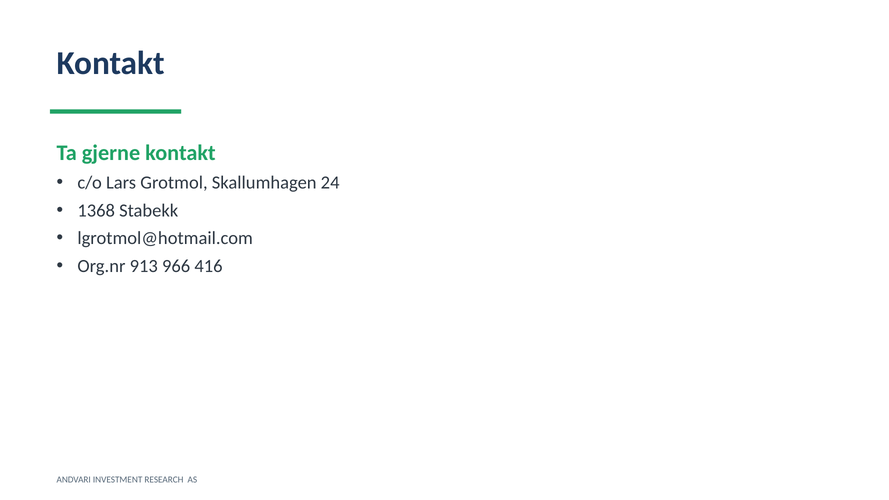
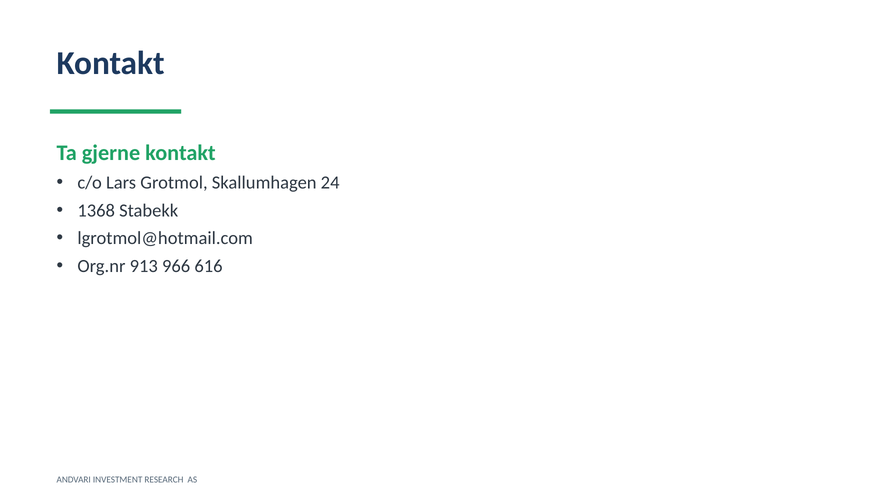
416: 416 -> 616
